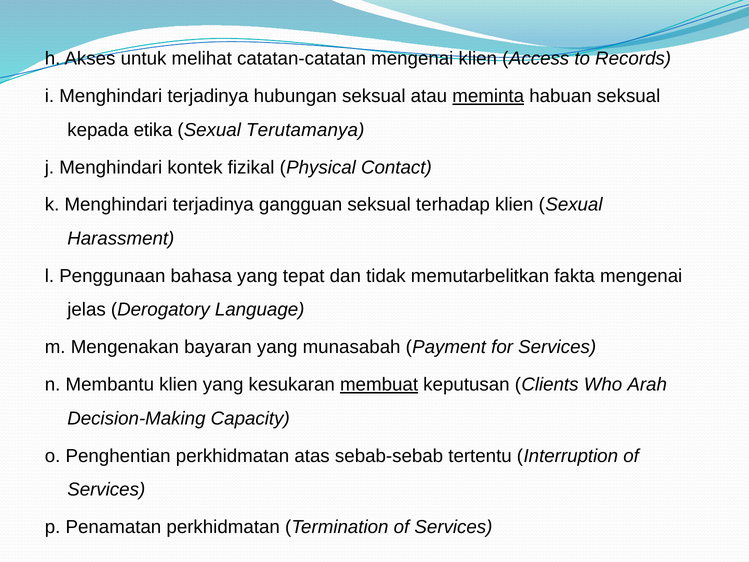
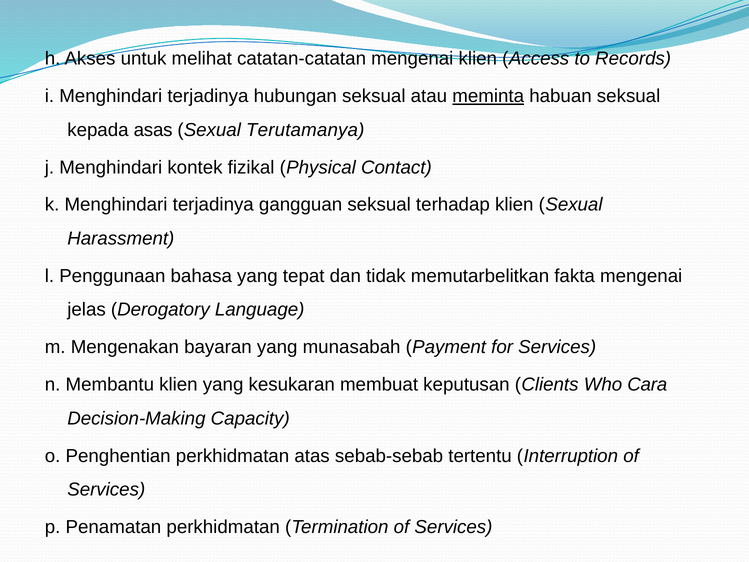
etika: etika -> asas
membuat underline: present -> none
Arah: Arah -> Cara
